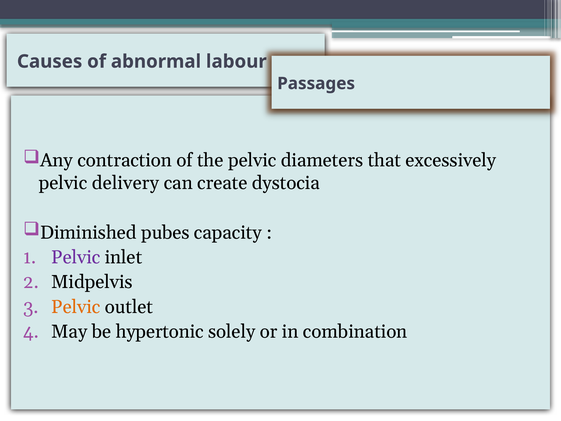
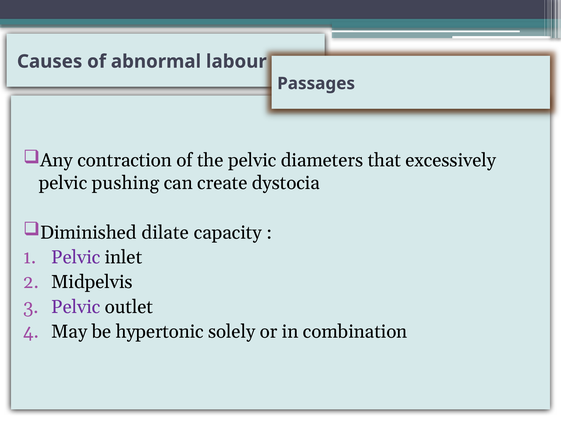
delivery: delivery -> pushing
pubes: pubes -> dilate
Pelvic at (76, 307) colour: orange -> purple
